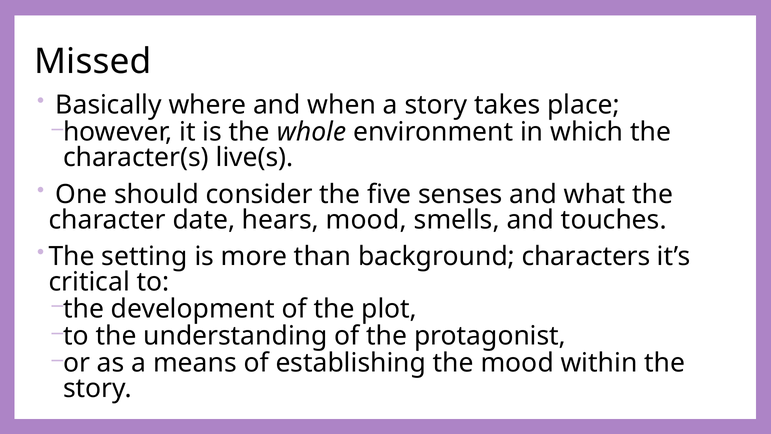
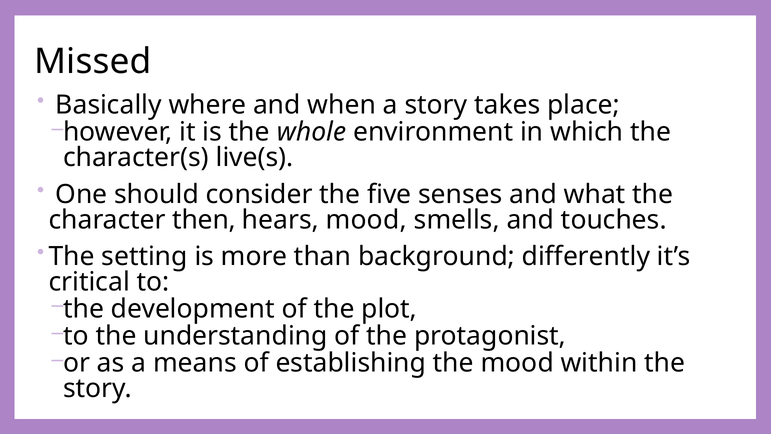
date: date -> then
characters: characters -> differently
